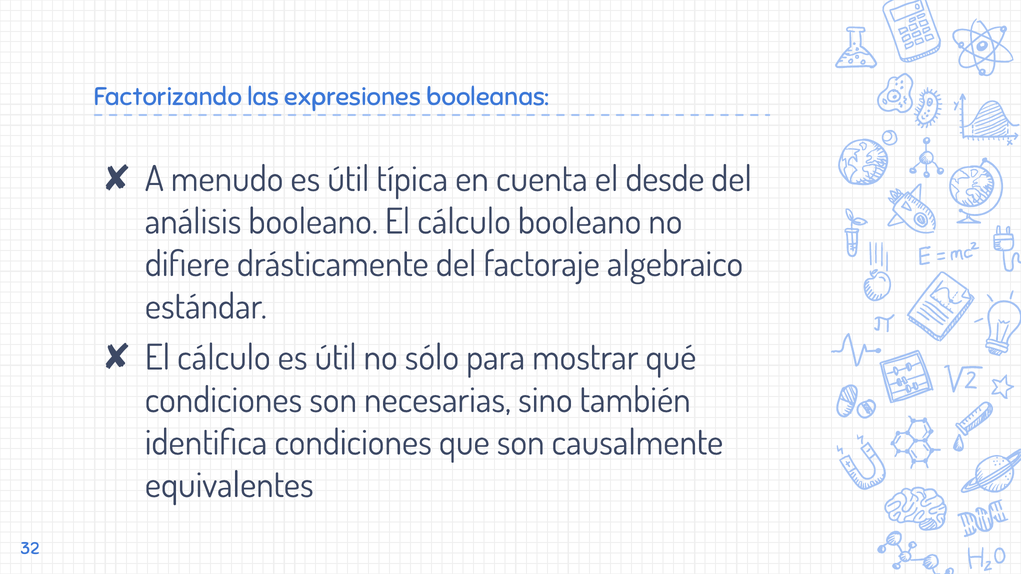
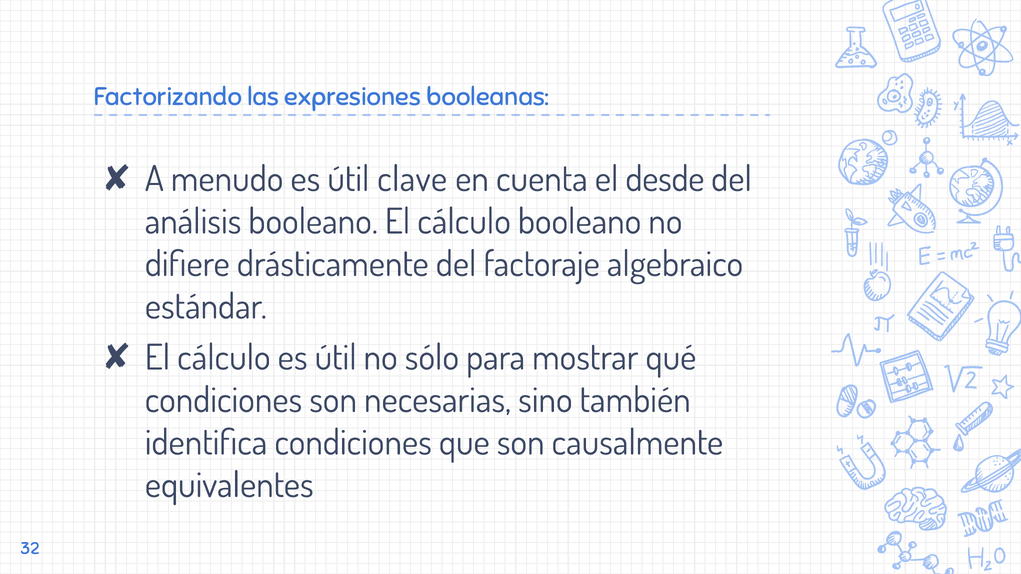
típica: típica -> clave
